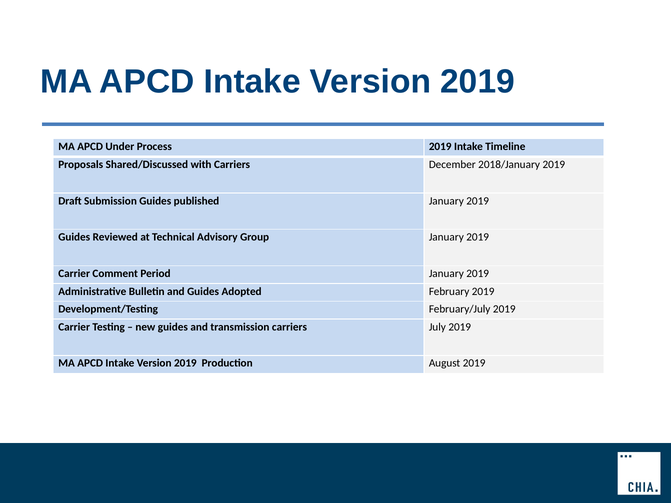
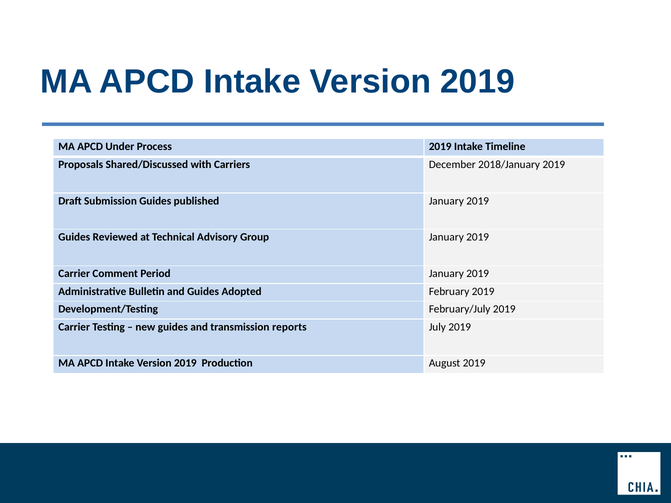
transmission carriers: carriers -> reports
